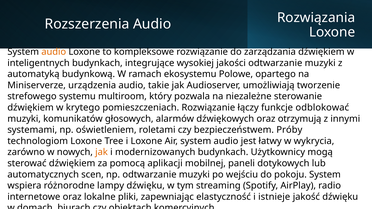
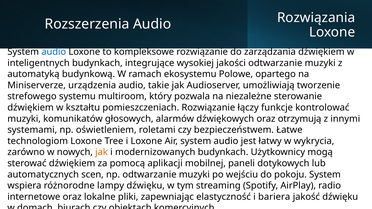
audio at (54, 52) colour: orange -> blue
krytego: krytego -> kształtu
odblokować: odblokować -> kontrolować
Próby: Próby -> Łatwe
istnieje: istnieje -> bariera
